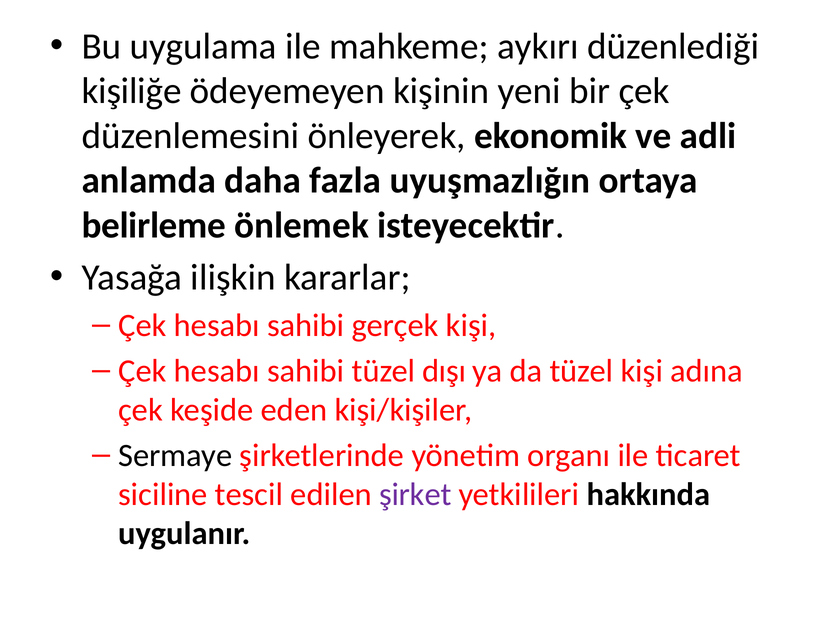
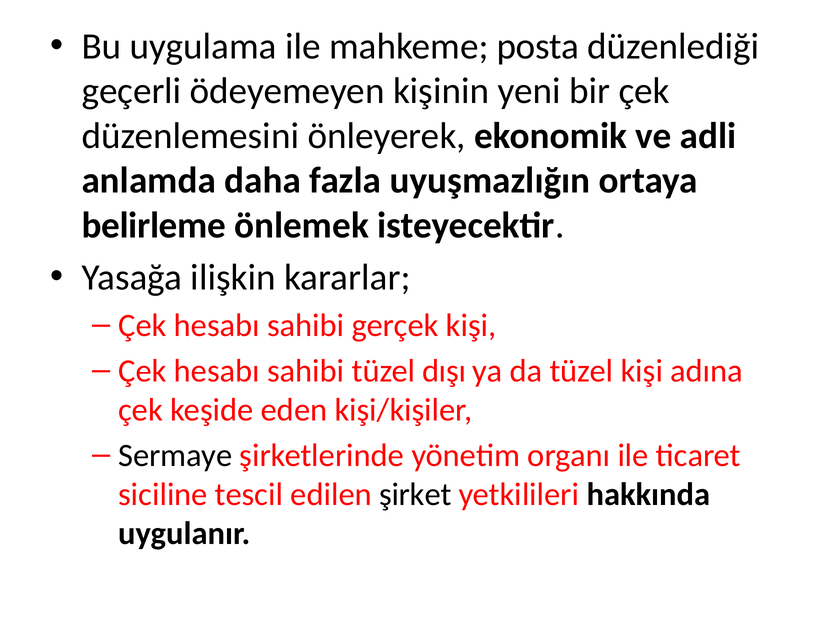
aykırı: aykırı -> posta
kişiliğe: kişiliğe -> geçerli
şirket colour: purple -> black
